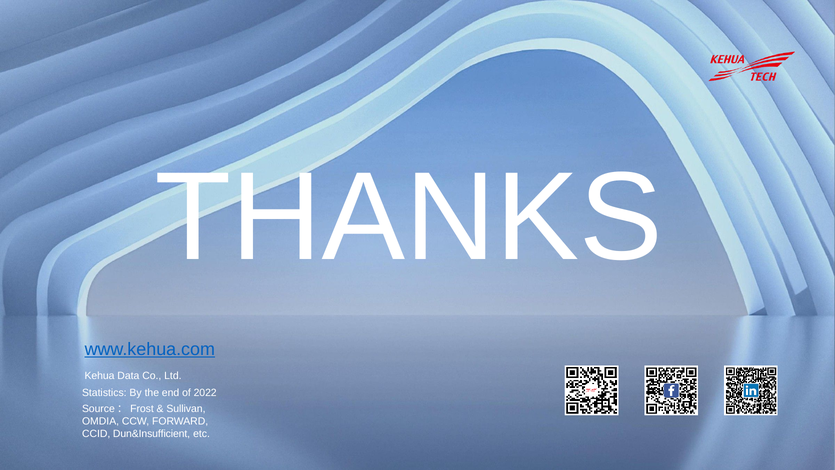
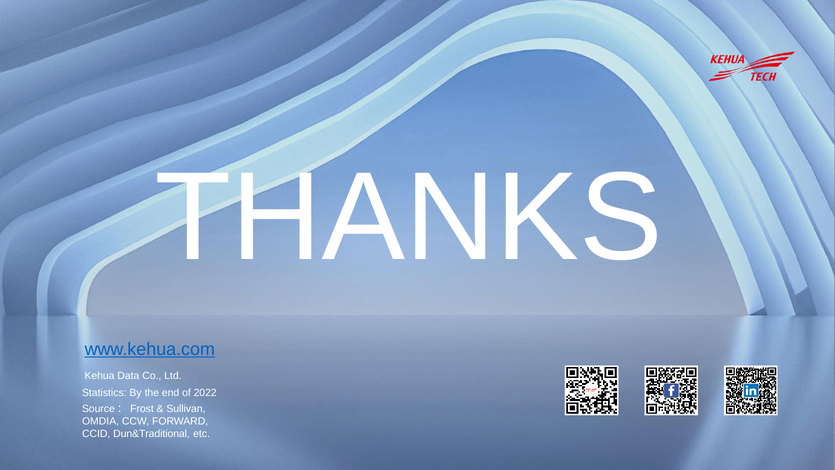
Dun&Insufficient: Dun&Insufficient -> Dun&Traditional
